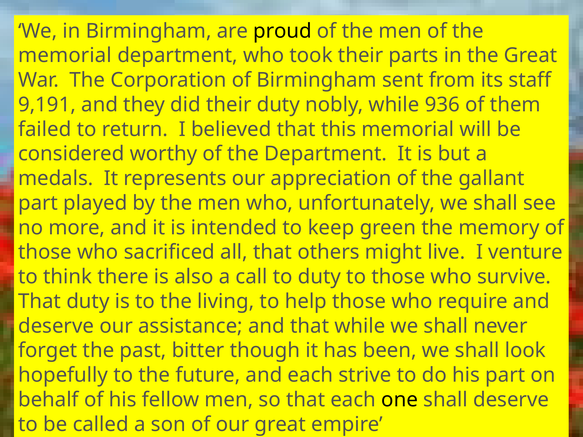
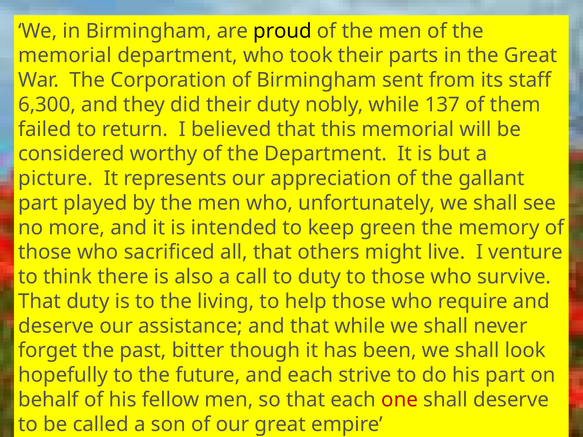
9,191: 9,191 -> 6,300
936: 936 -> 137
medals: medals -> picture
one colour: black -> red
